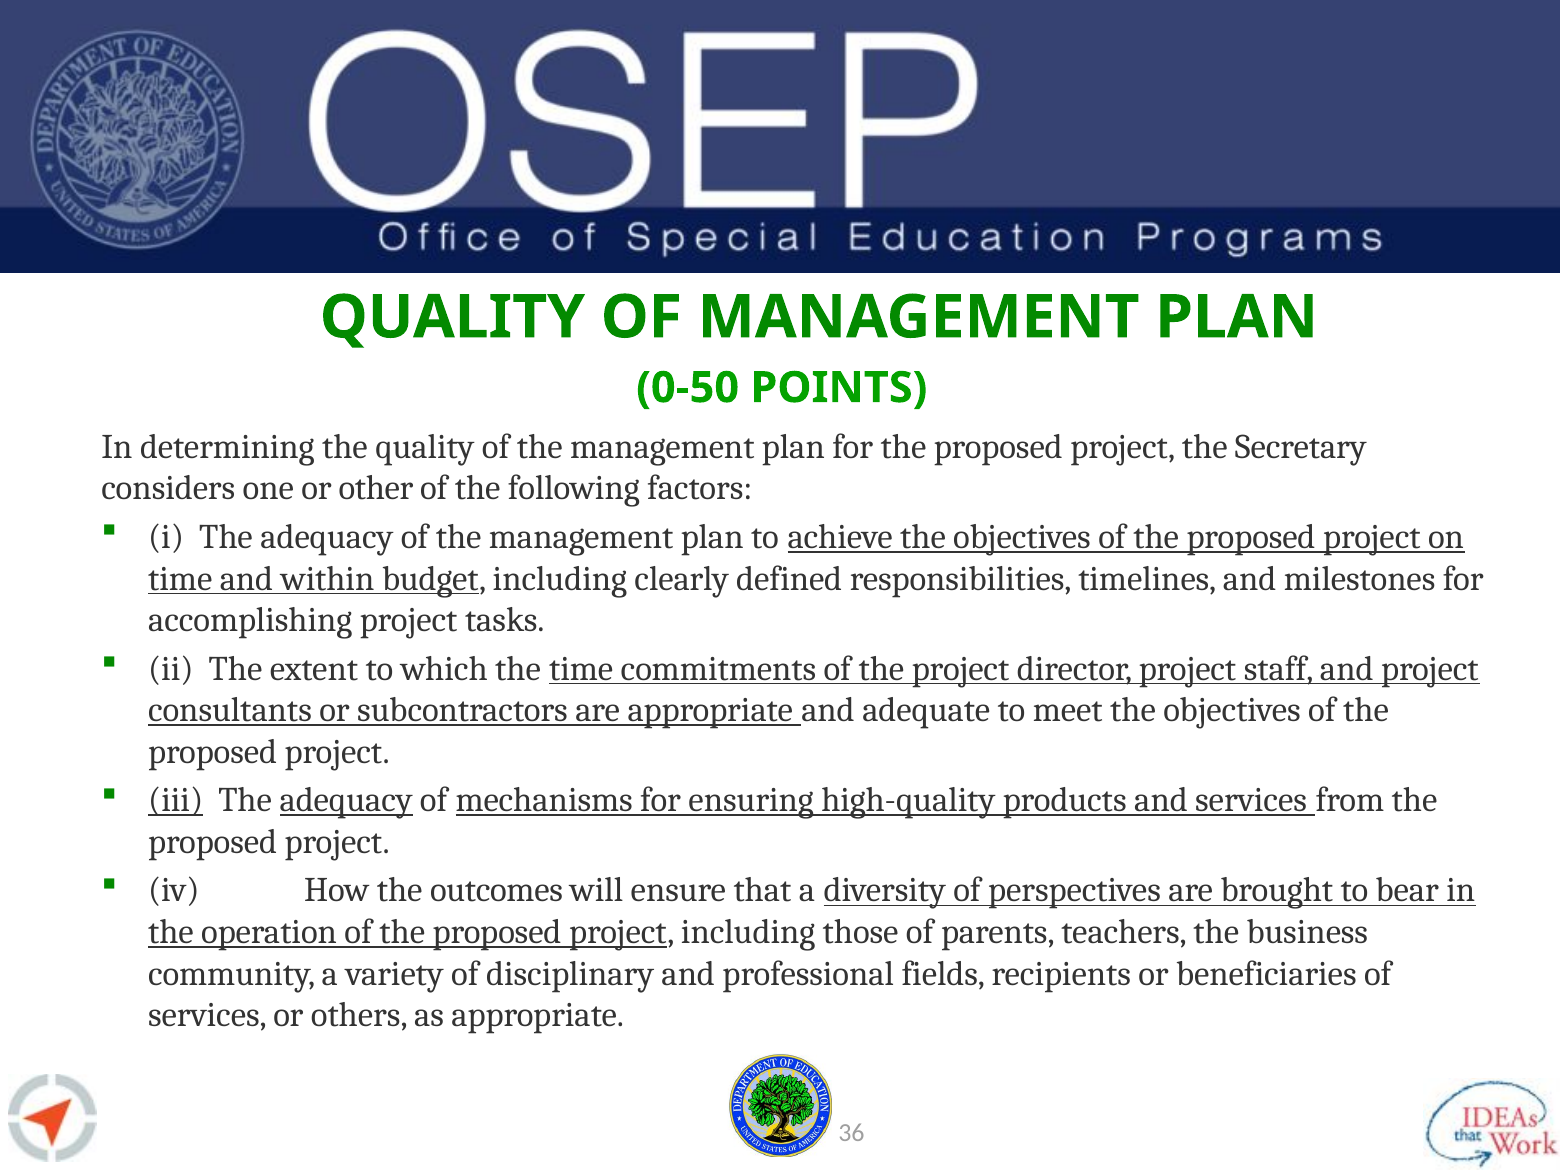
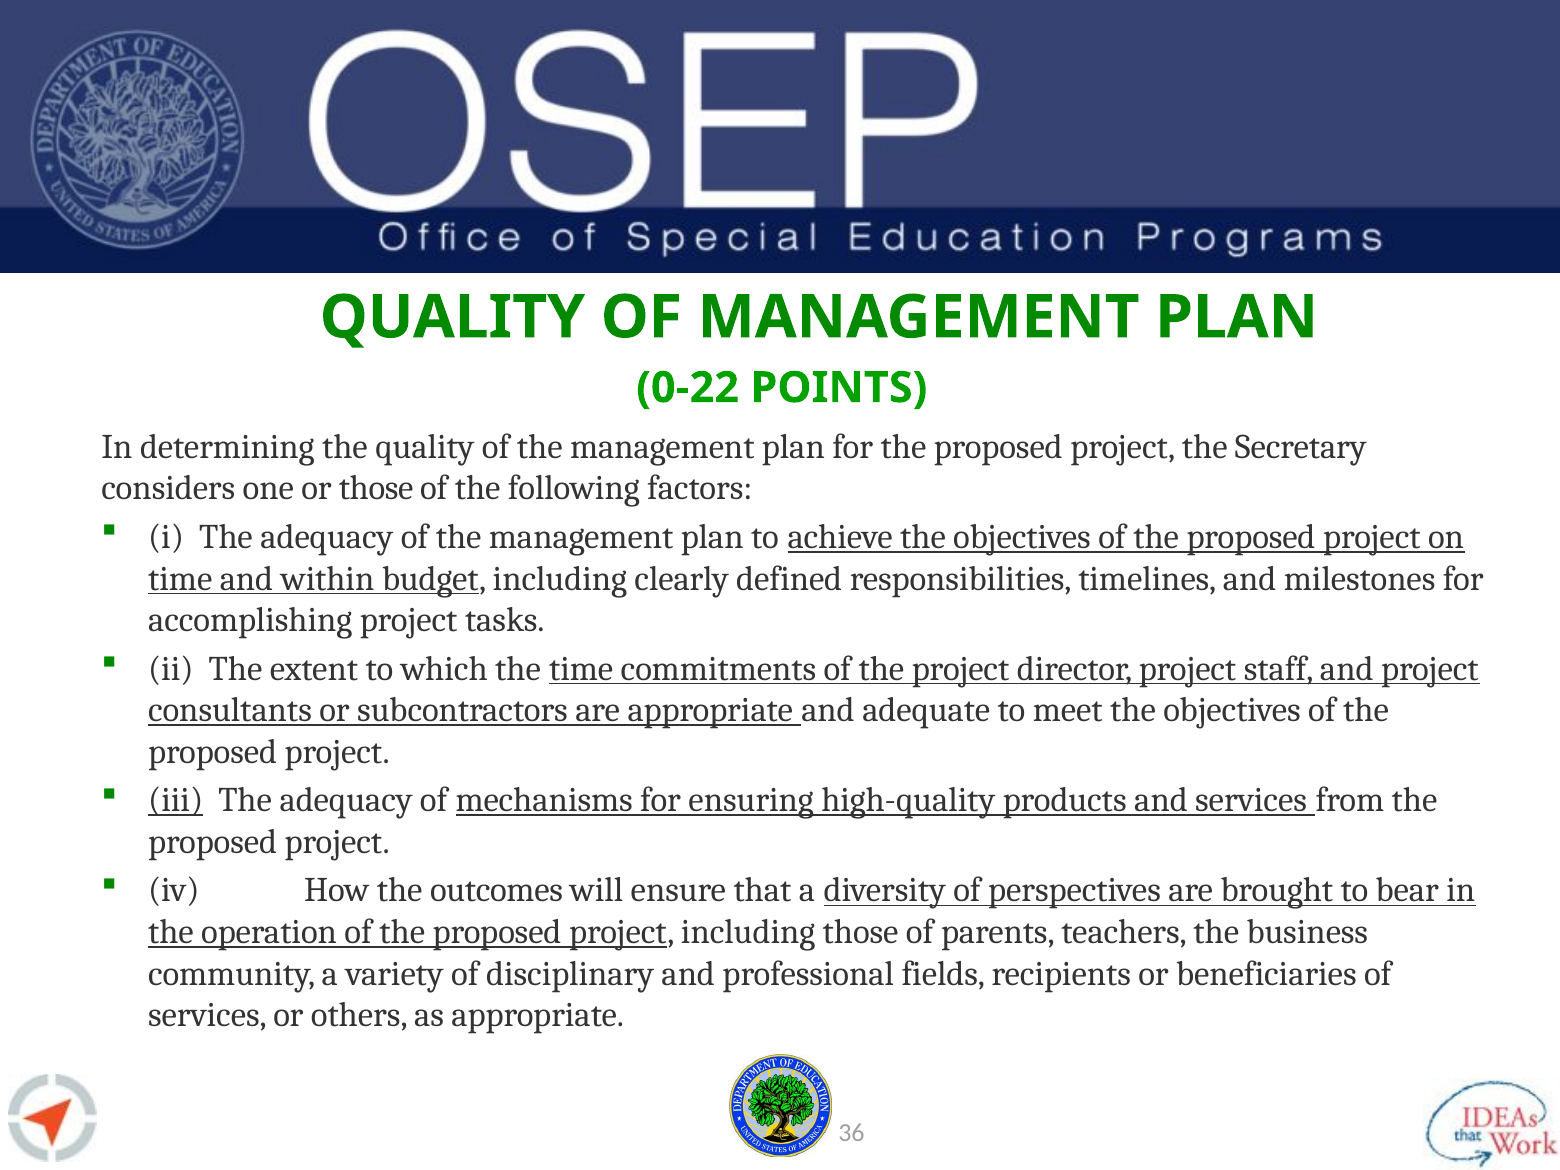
0-50: 0-50 -> 0-22
or other: other -> those
adequacy at (346, 800) underline: present -> none
